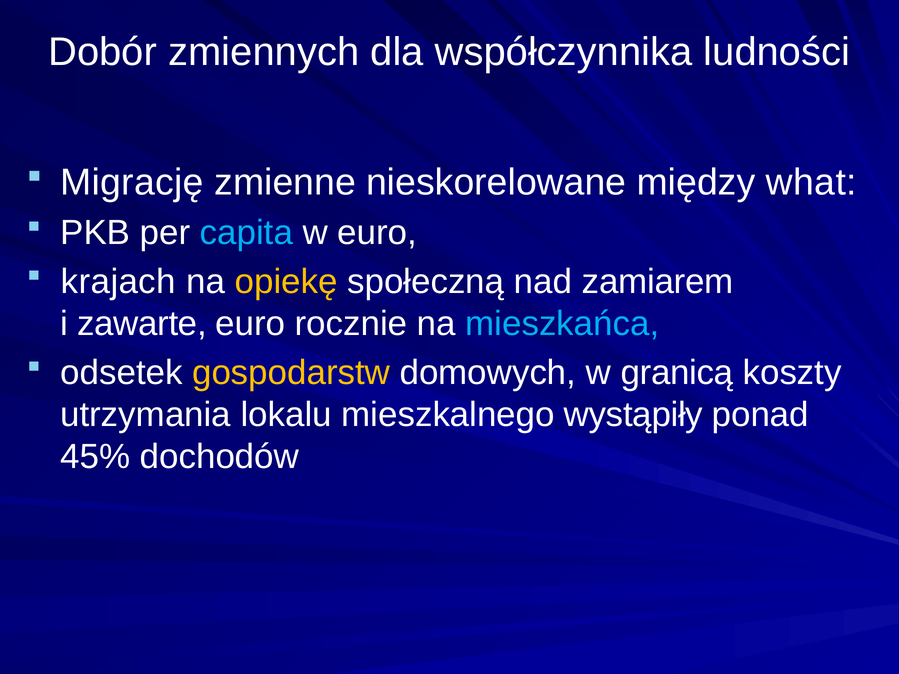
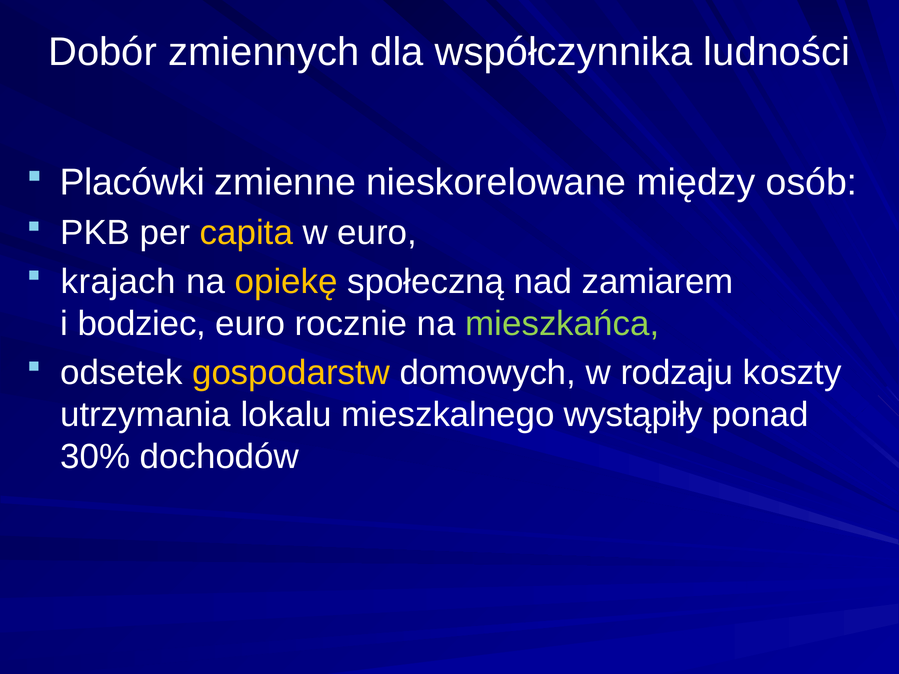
Migrację: Migrację -> Placówki
what: what -> osób
capita colour: light blue -> yellow
zawarte: zawarte -> bodziec
mieszkańca colour: light blue -> light green
granicą: granicą -> rodzaju
45%: 45% -> 30%
